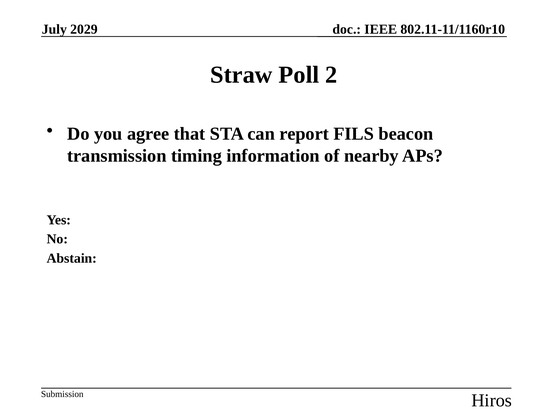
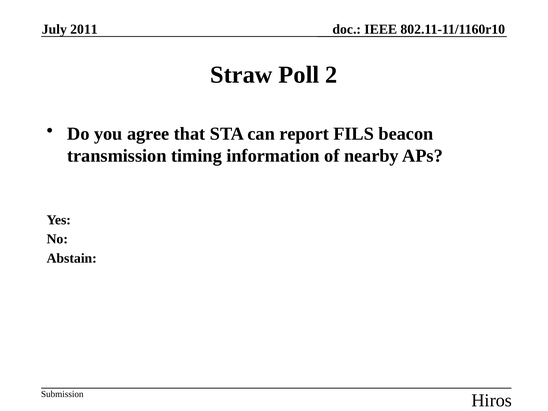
2029: 2029 -> 2011
